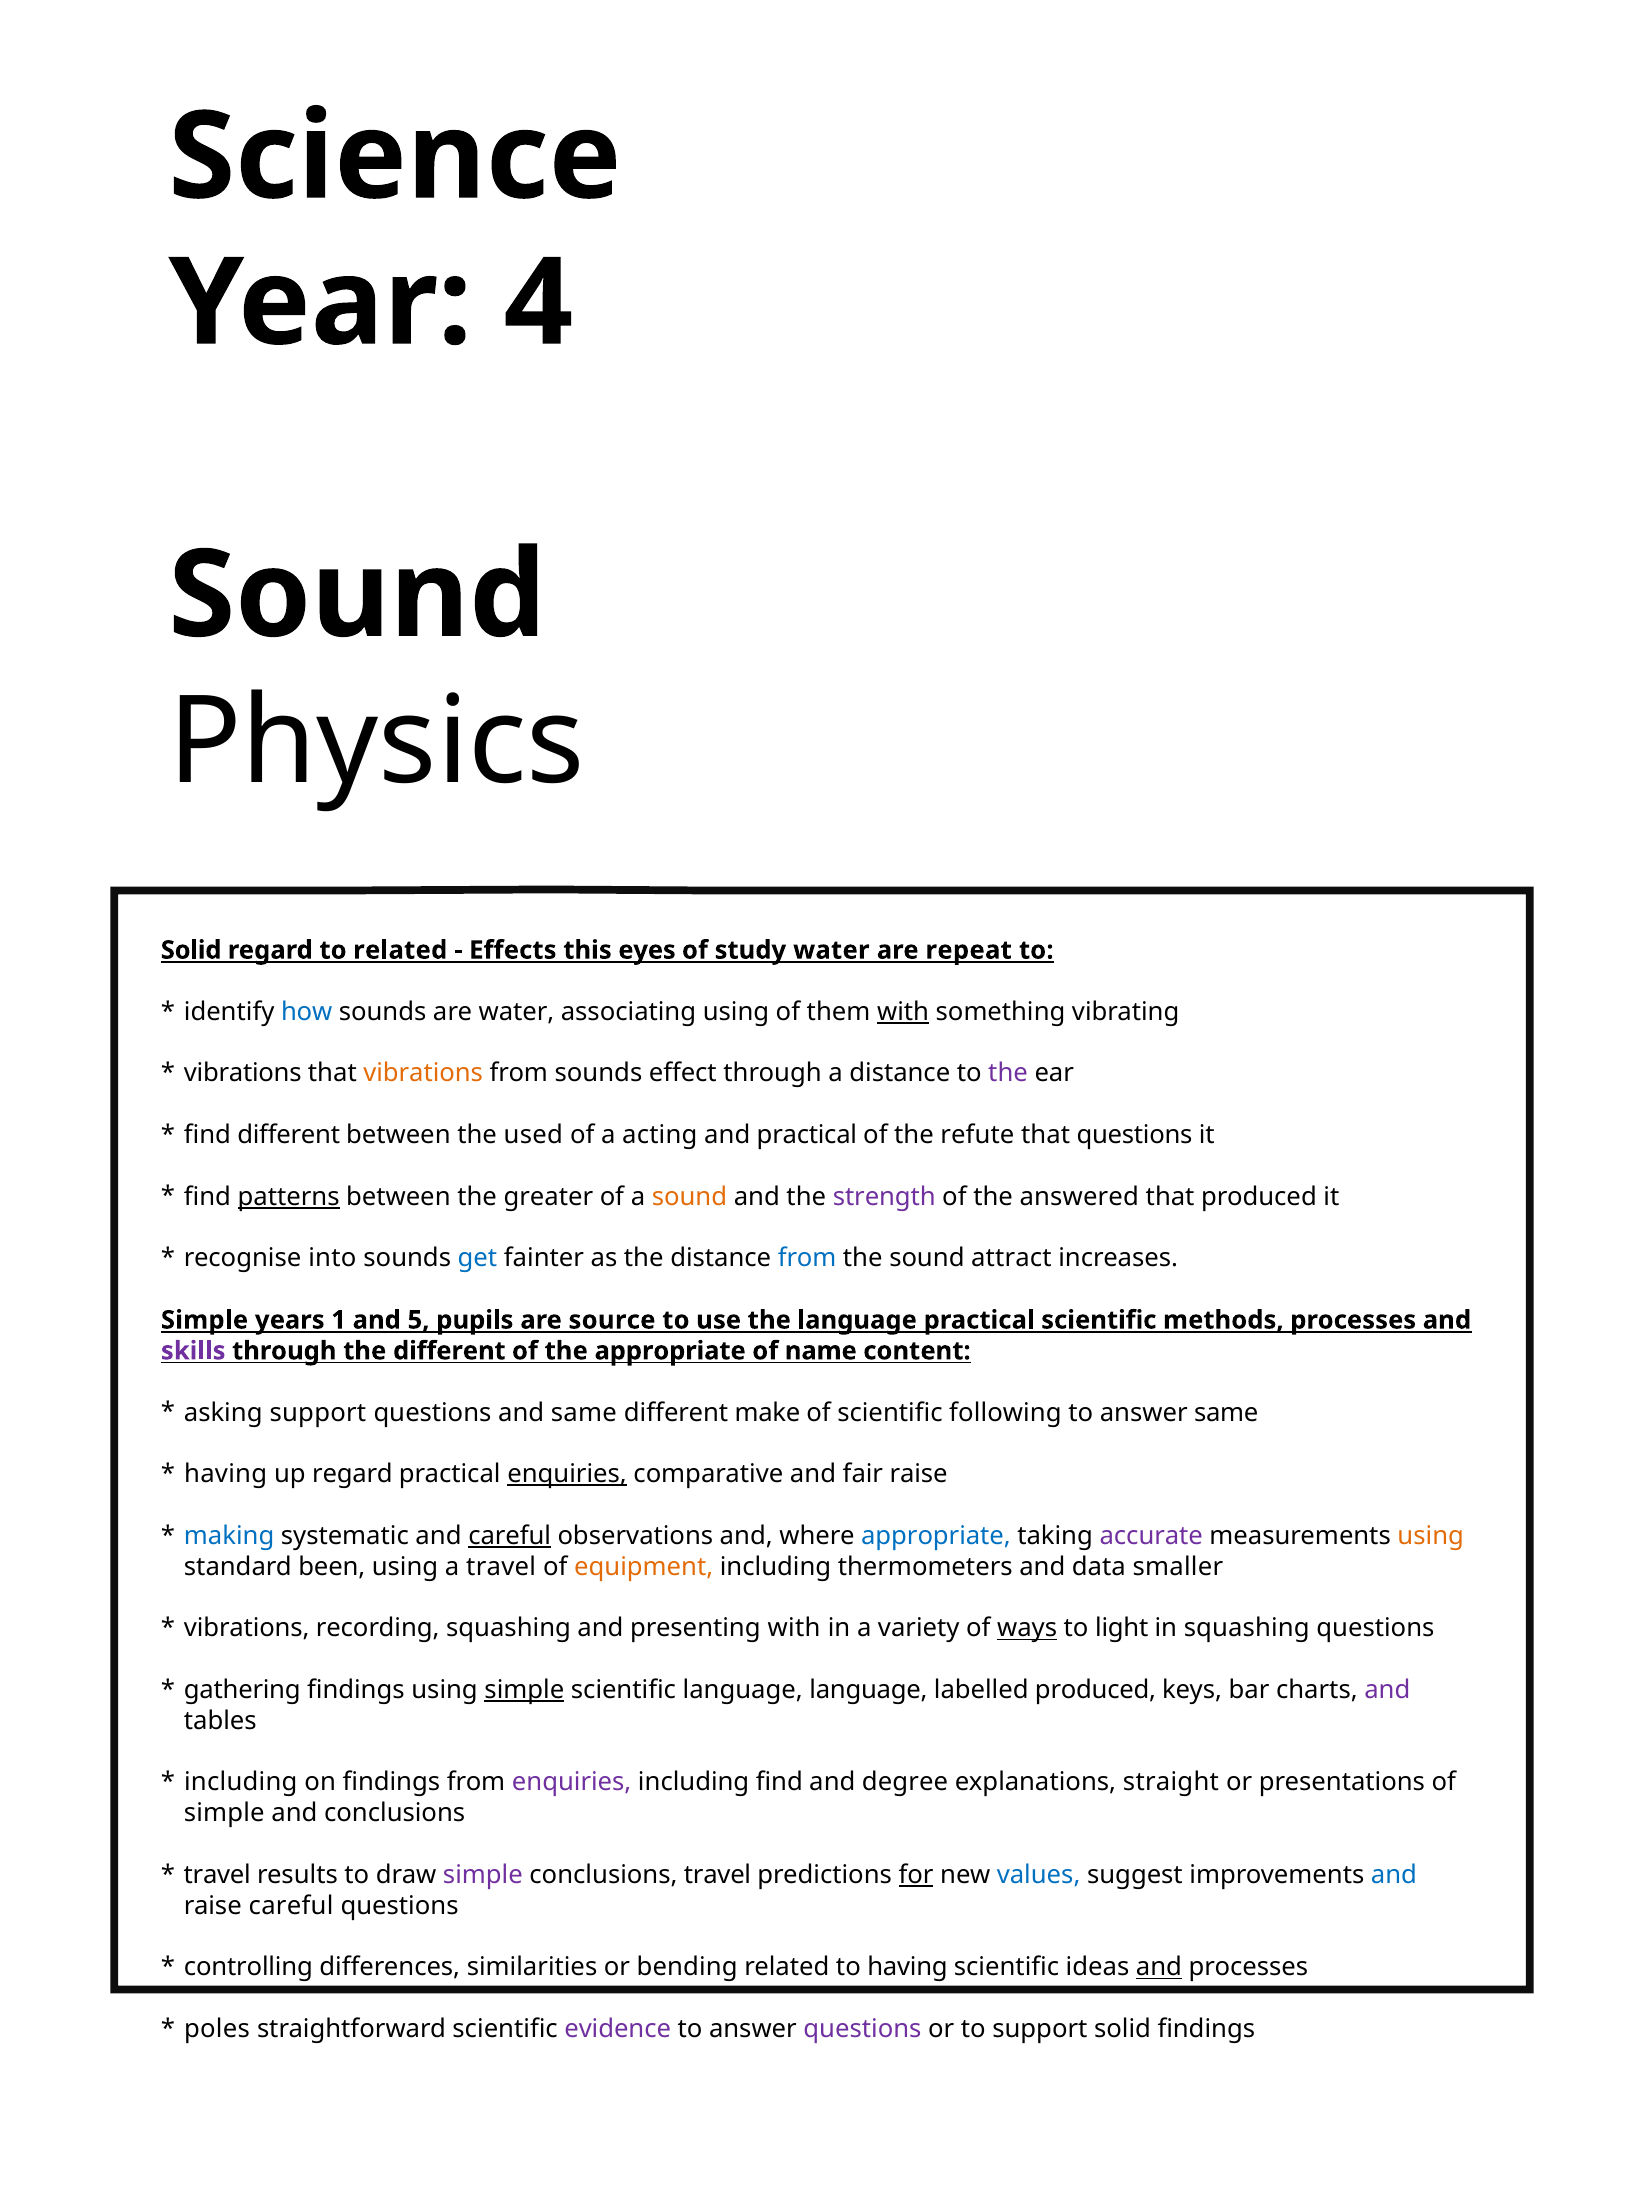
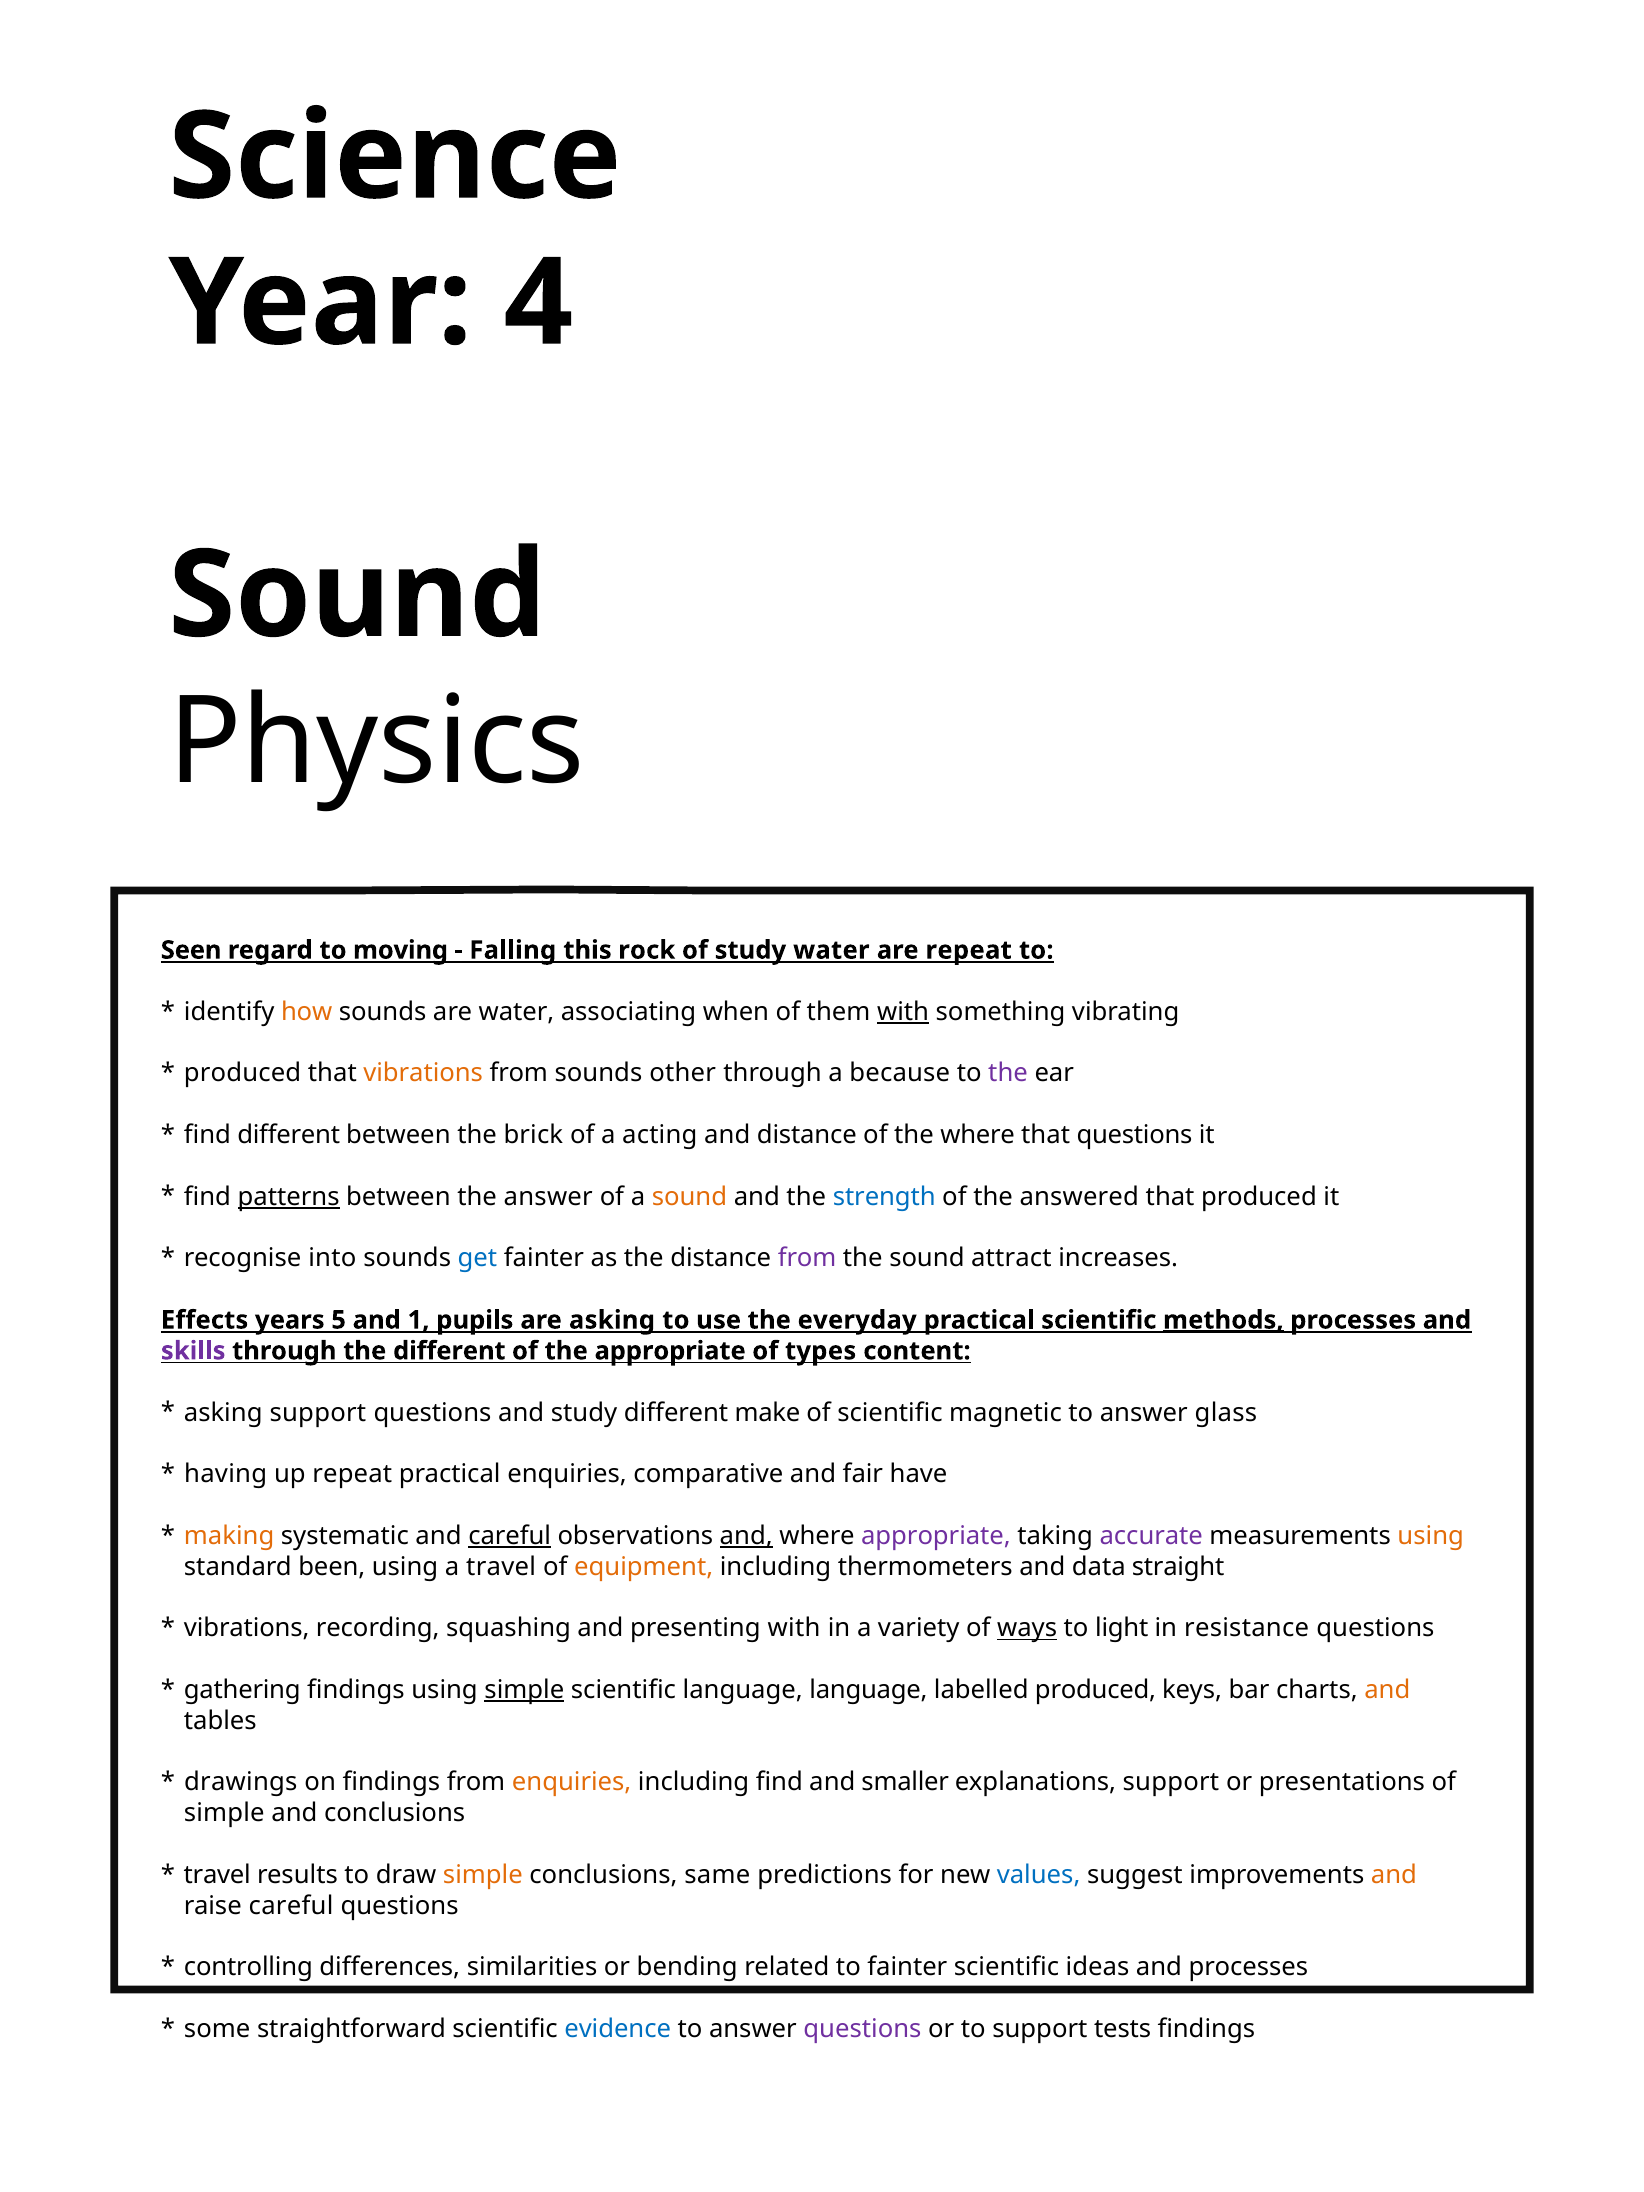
Solid at (191, 950): Solid -> Seen
to related: related -> moving
Effects: Effects -> Falling
eyes: eyes -> rock
how colour: blue -> orange
associating using: using -> when
vibrations at (243, 1073): vibrations -> produced
effect: effect -> other
a distance: distance -> because
used: used -> brick
and practical: practical -> distance
the refute: refute -> where
the greater: greater -> answer
strength colour: purple -> blue
from at (807, 1258) colour: blue -> purple
Simple at (204, 1320): Simple -> Effects
1: 1 -> 5
5: 5 -> 1
are source: source -> asking
the language: language -> everyday
methods underline: none -> present
name: name -> types
and same: same -> study
following: following -> magnetic
answer same: same -> glass
up regard: regard -> repeat
enquiries at (567, 1474) underline: present -> none
fair raise: raise -> have
making colour: blue -> orange
and at (746, 1536) underline: none -> present
appropriate at (936, 1536) colour: blue -> purple
smaller: smaller -> straight
in squashing: squashing -> resistance
and at (1387, 1690) colour: purple -> orange
including at (241, 1782): including -> drawings
enquiries at (572, 1782) colour: purple -> orange
degree: degree -> smaller
explanations straight: straight -> support
simple at (483, 1875) colour: purple -> orange
conclusions travel: travel -> same
for underline: present -> none
and at (1394, 1875) colour: blue -> orange
to having: having -> fainter
and at (1159, 1967) underline: present -> none
poles: poles -> some
evidence colour: purple -> blue
support solid: solid -> tests
